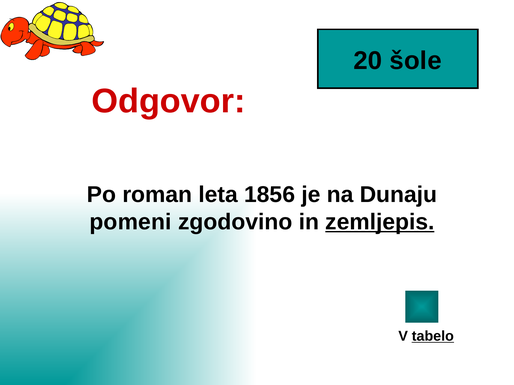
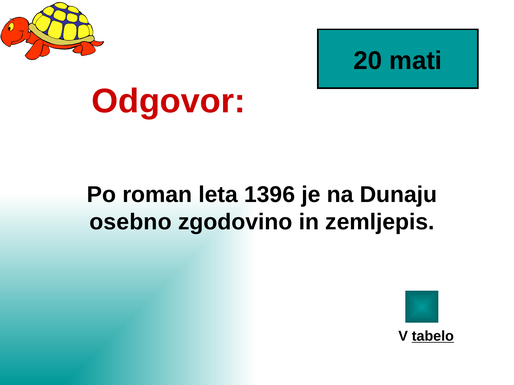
šole: šole -> mati
1856: 1856 -> 1396
pomeni: pomeni -> osebno
zemljepis underline: present -> none
